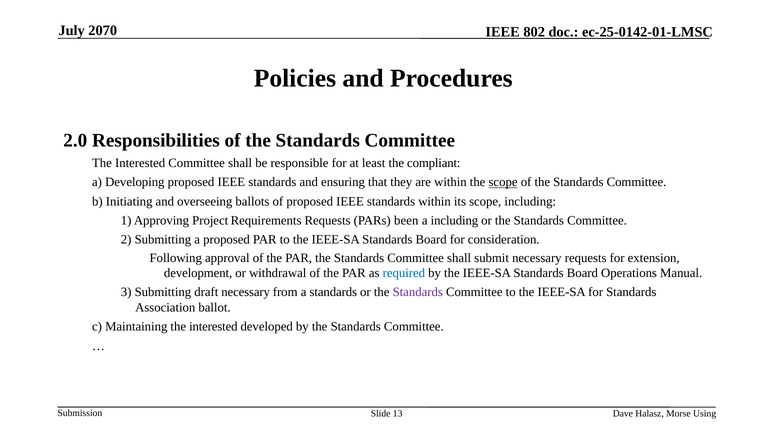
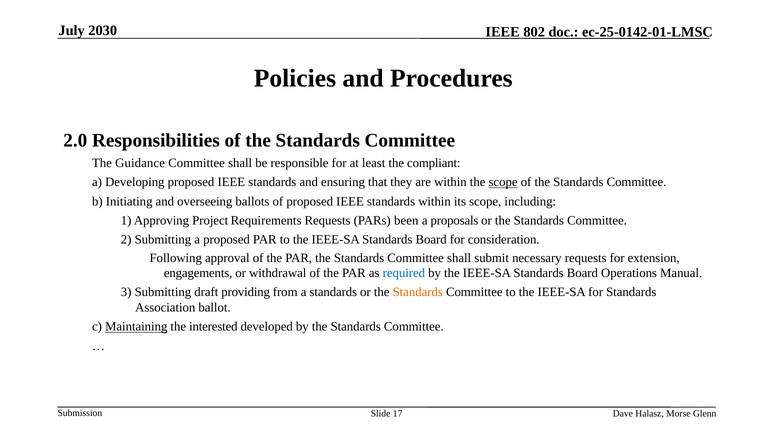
2070: 2070 -> 2030
Interested at (140, 163): Interested -> Guidance
a including: including -> proposals
development: development -> engagements
draft necessary: necessary -> providing
Standards at (418, 292) colour: purple -> orange
Maintaining underline: none -> present
13: 13 -> 17
Using: Using -> Glenn
